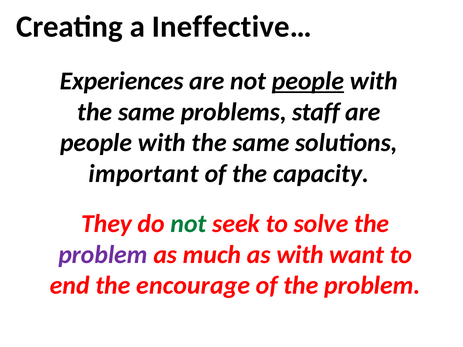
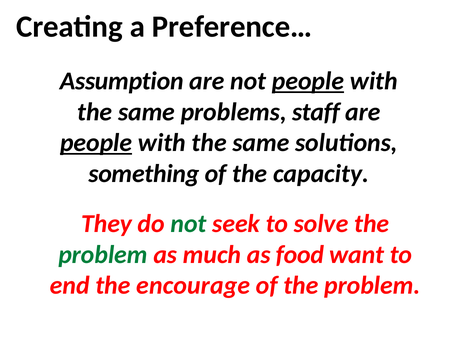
Ineffective…: Ineffective… -> Preference…
Experiences: Experiences -> Assumption
people at (96, 143) underline: none -> present
important: important -> something
problem at (103, 255) colour: purple -> green
as with: with -> food
